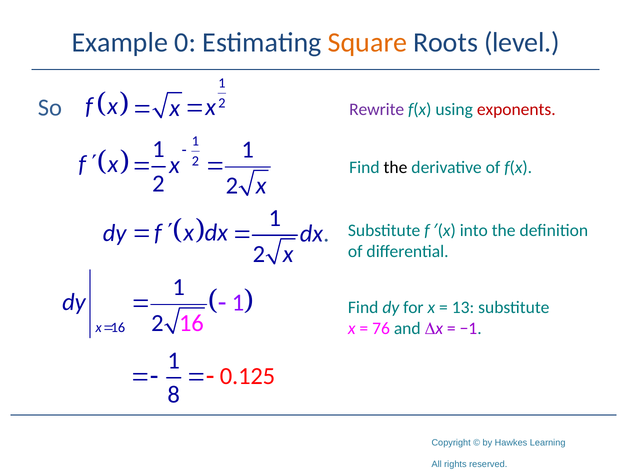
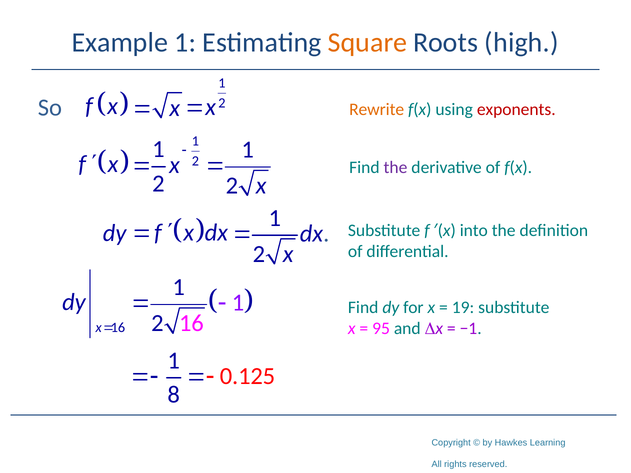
Example 0: 0 -> 1
level: level -> high
Rewrite colour: purple -> orange
the at (395, 167) colour: black -> purple
13: 13 -> 19
76: 76 -> 95
